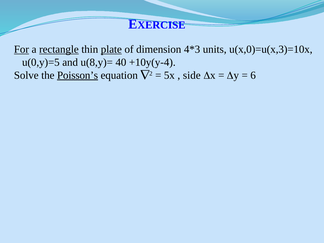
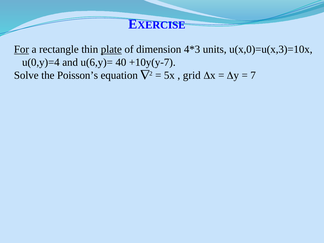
rectangle underline: present -> none
u(0,y)=5: u(0,y)=5 -> u(0,y)=4
u(8,y)=: u(8,y)= -> u(6,y)=
+10y(y-4: +10y(y-4 -> +10y(y-7
Poisson’s underline: present -> none
side: side -> grid
6: 6 -> 7
